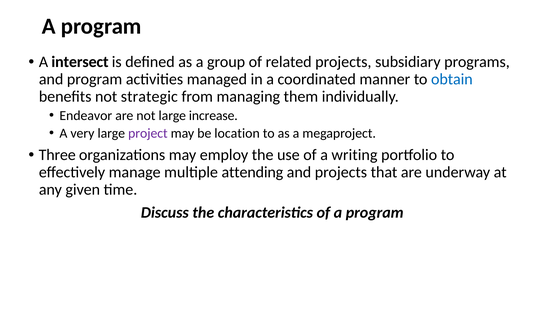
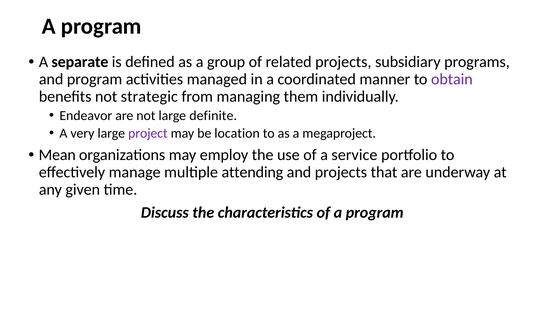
intersect: intersect -> separate
obtain colour: blue -> purple
increase: increase -> definite
Three: Three -> Mean
writing: writing -> service
